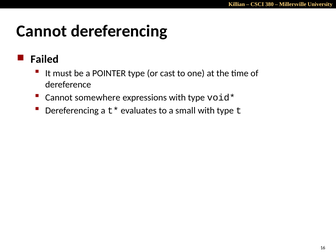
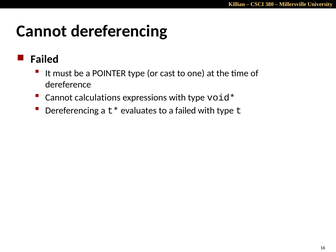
somewhere: somewhere -> calculations
a small: small -> failed
